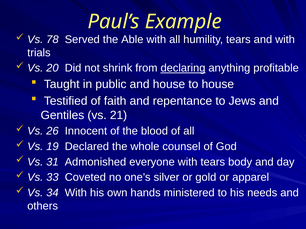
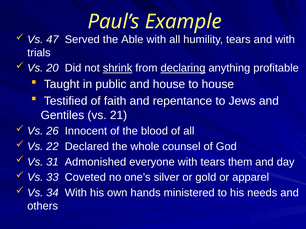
78: 78 -> 47
shrink underline: none -> present
19: 19 -> 22
body: body -> them
